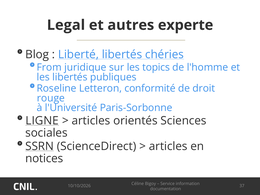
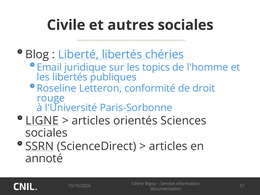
Legal: Legal -> Civile
autres experte: experte -> sociales
From: From -> Email
notices: notices -> annoté
